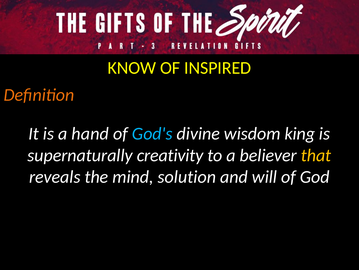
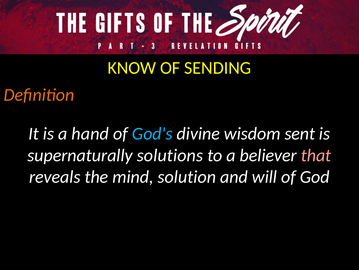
INSPIRED: INSPIRED -> SENDING
king: king -> sent
creativity: creativity -> solutions
that colour: yellow -> pink
